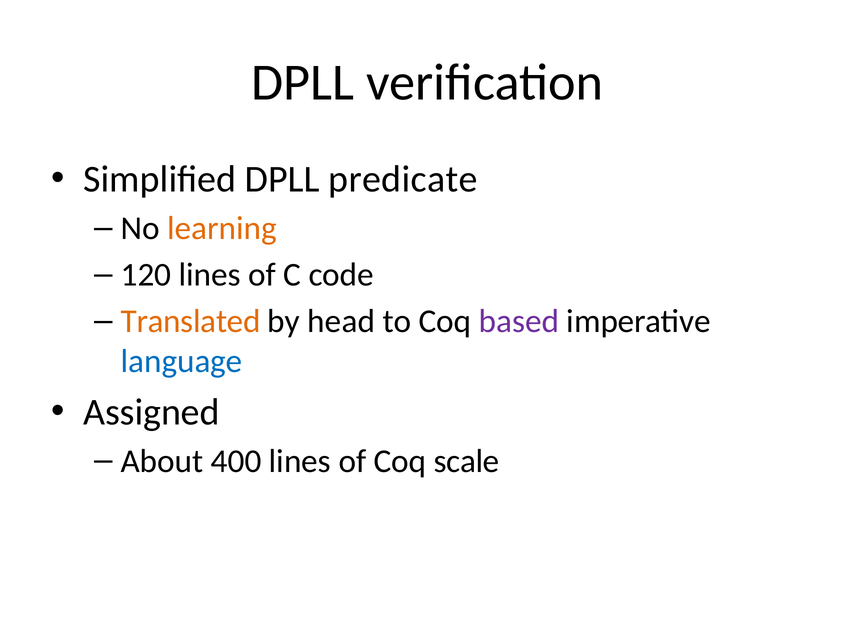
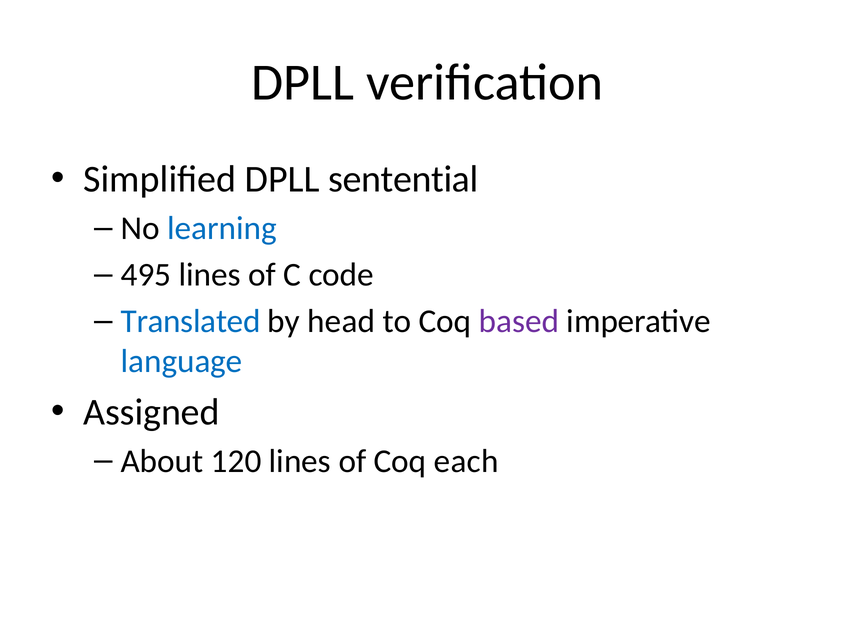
predicate: predicate -> sentential
learning colour: orange -> blue
120: 120 -> 495
Translated colour: orange -> blue
400: 400 -> 120
scale: scale -> each
